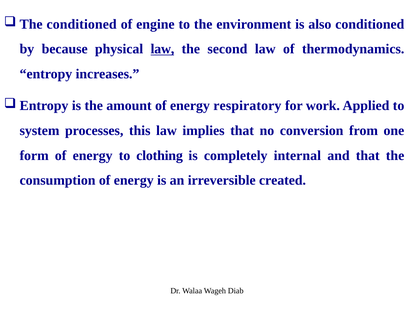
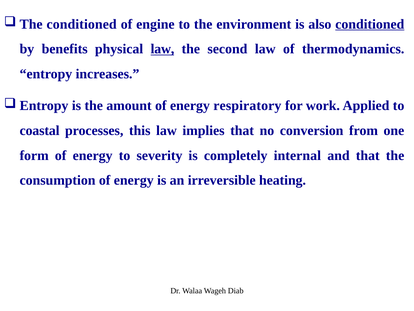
conditioned at (370, 24) underline: none -> present
because: because -> benefits
system: system -> coastal
clothing: clothing -> severity
created: created -> heating
